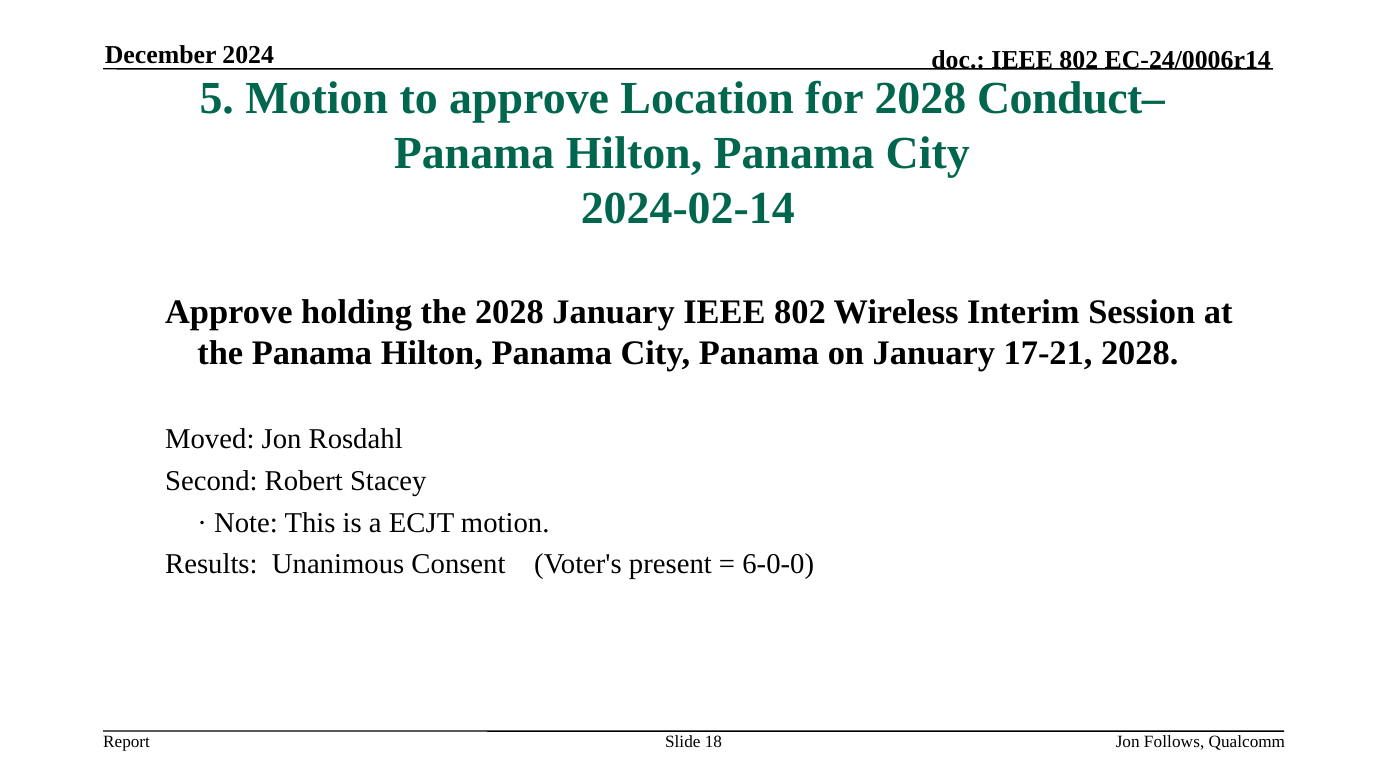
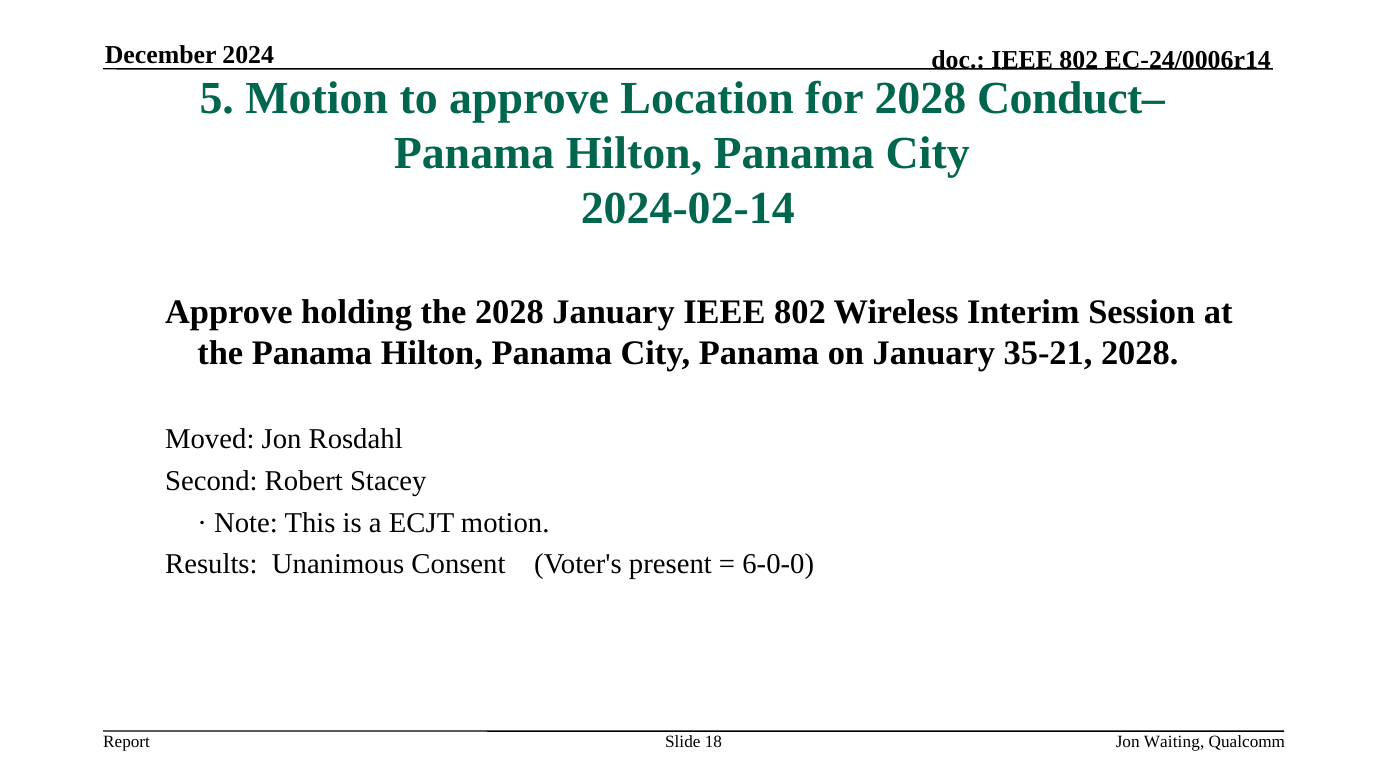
17-21: 17-21 -> 35-21
Follows: Follows -> Waiting
